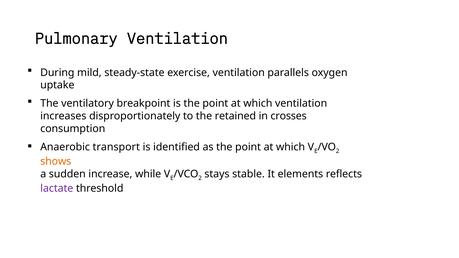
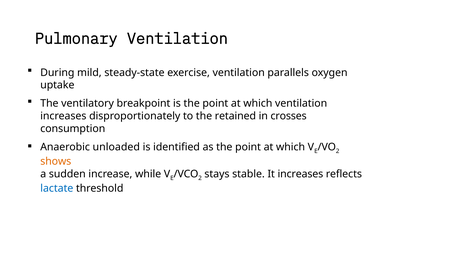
transport: transport -> unloaded
It elements: elements -> increases
lactate colour: purple -> blue
